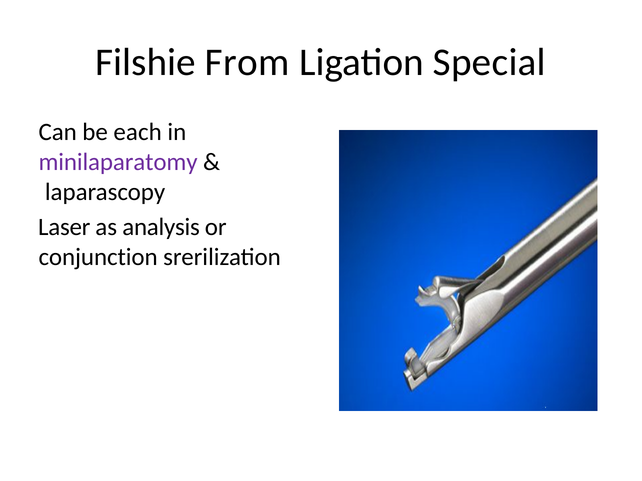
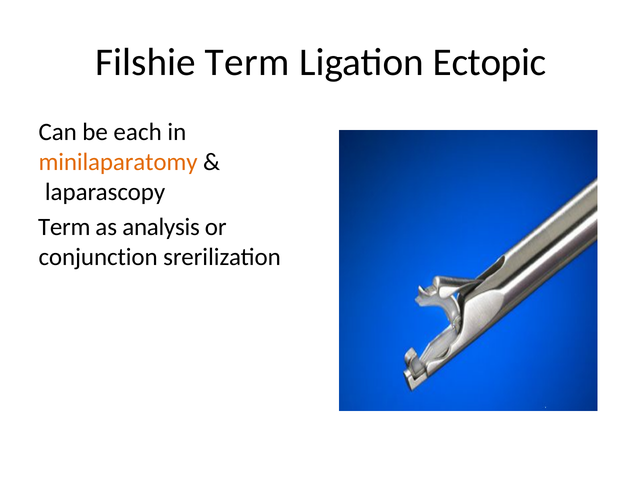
Filshie From: From -> Term
Special: Special -> Ectopic
minilaparatomy colour: purple -> orange
Laser at (64, 227): Laser -> Term
